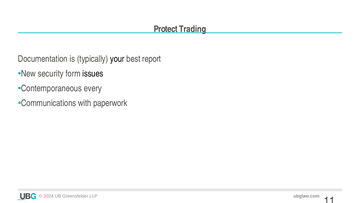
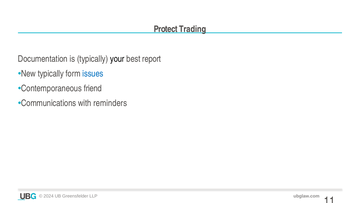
New security: security -> typically
issues colour: black -> blue
every: every -> friend
paperwork: paperwork -> reminders
